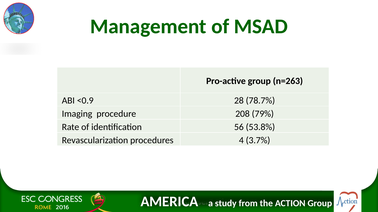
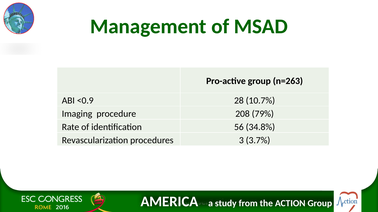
78.7%: 78.7% -> 10.7%
53.8%: 53.8% -> 34.8%
4: 4 -> 3
